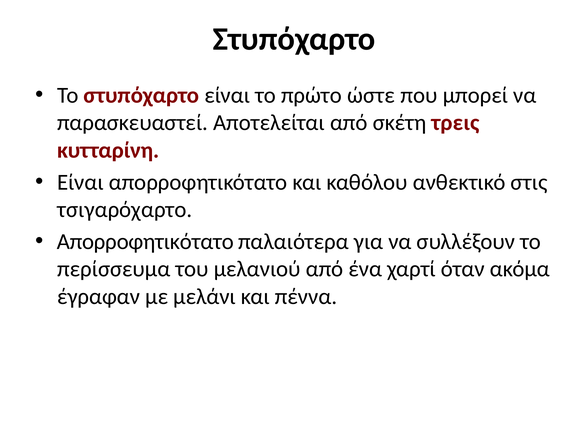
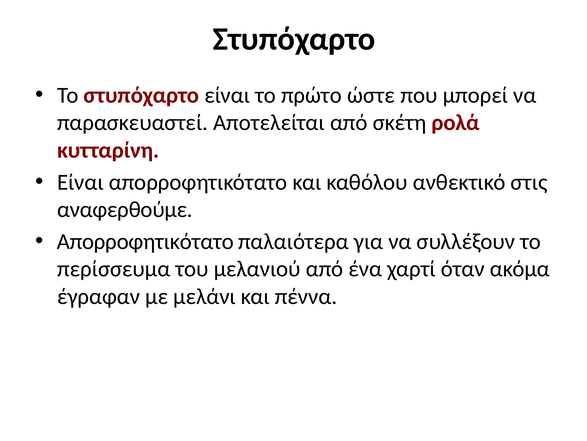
τρεις: τρεις -> ρολά
τσιγαρόχαρτο: τσιγαρόχαρτο -> αναφερθούμε
